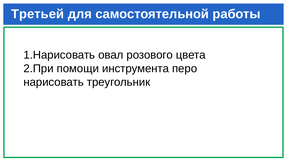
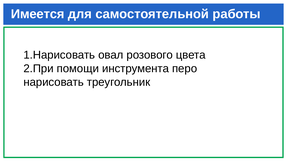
Третьей: Третьей -> Имеется
